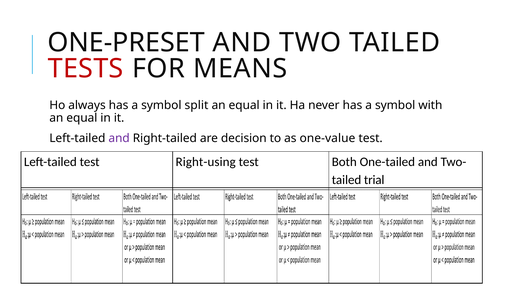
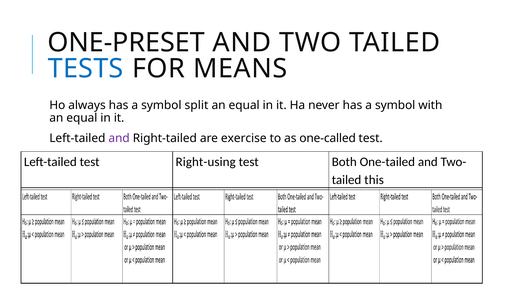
TESTS colour: red -> blue
decision: decision -> exercise
one-value: one-value -> one-called
trial: trial -> this
